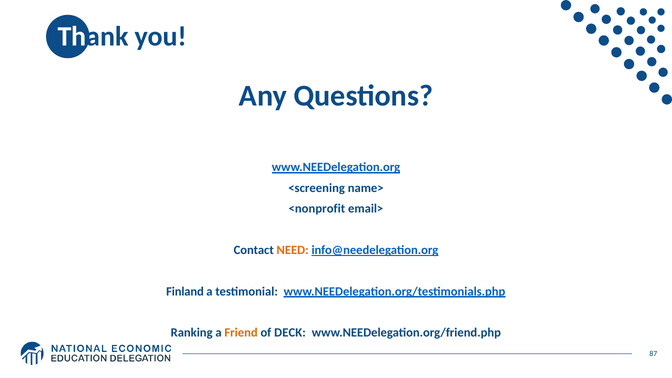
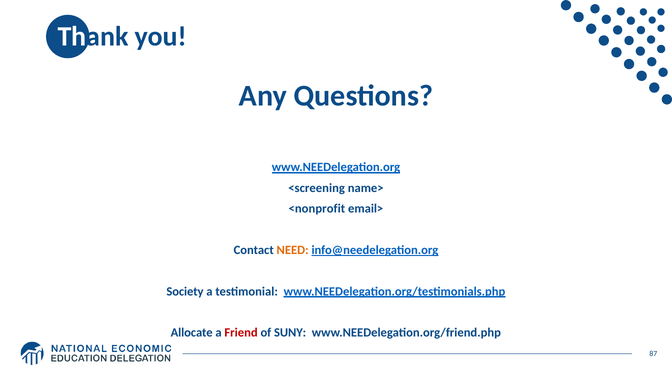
Finland: Finland -> Society
Ranking: Ranking -> Allocate
Friend colour: orange -> red
DECK: DECK -> SUNY
